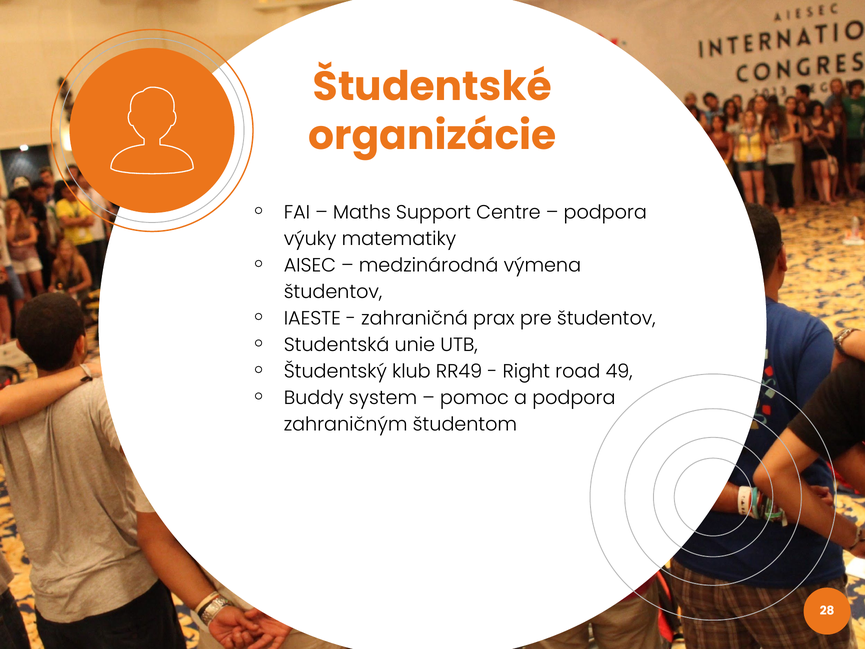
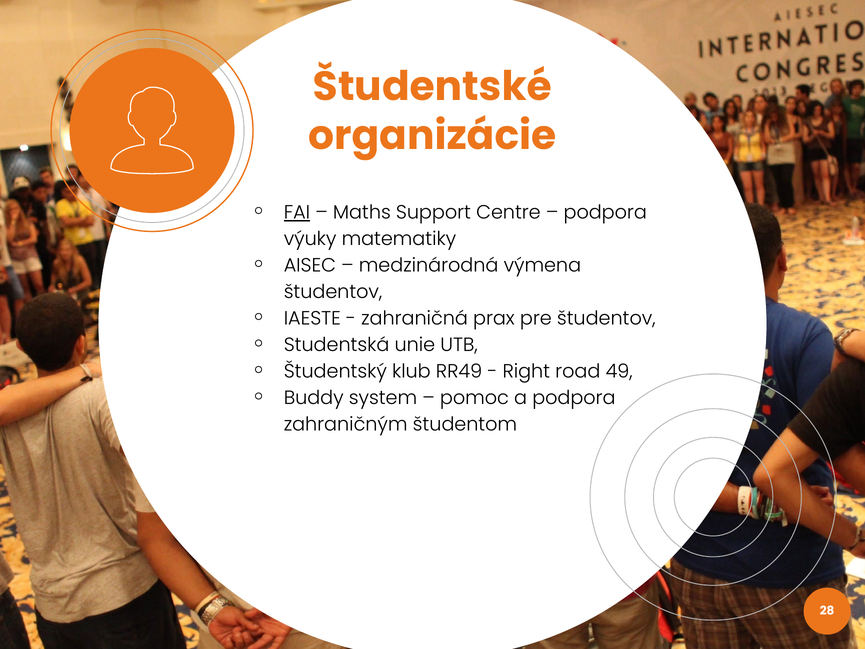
FAI underline: none -> present
